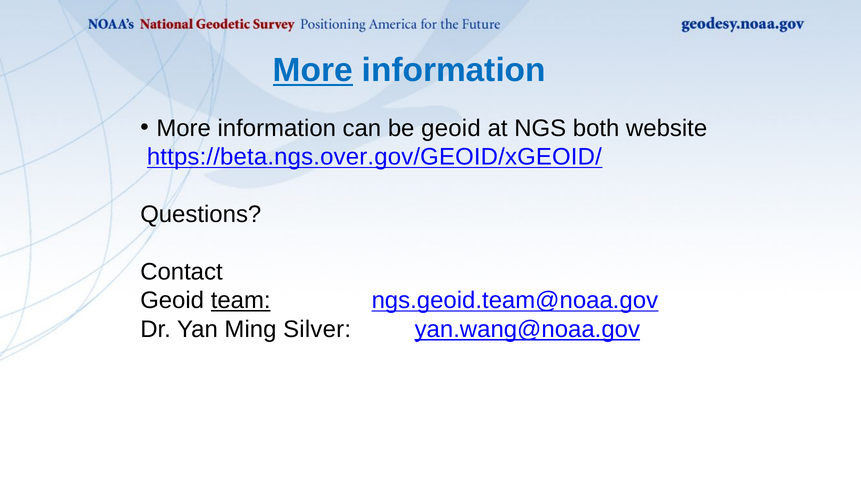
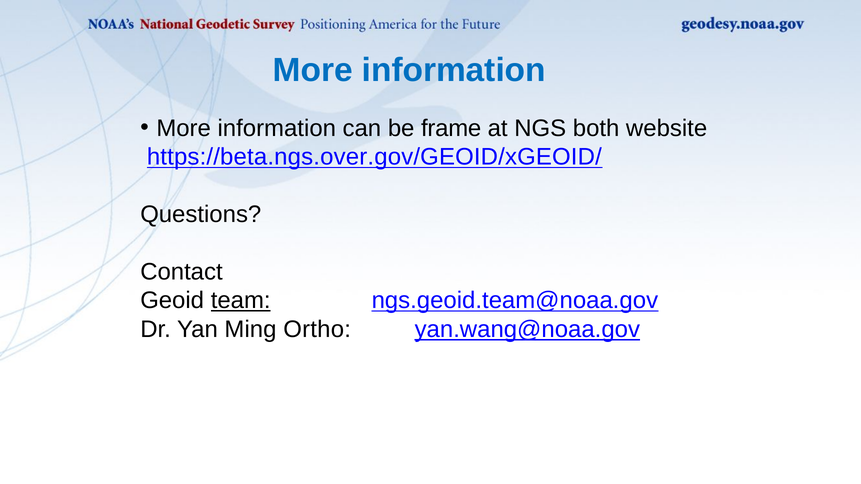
More at (313, 70) underline: present -> none
be geoid: geoid -> frame
Silver: Silver -> Ortho
